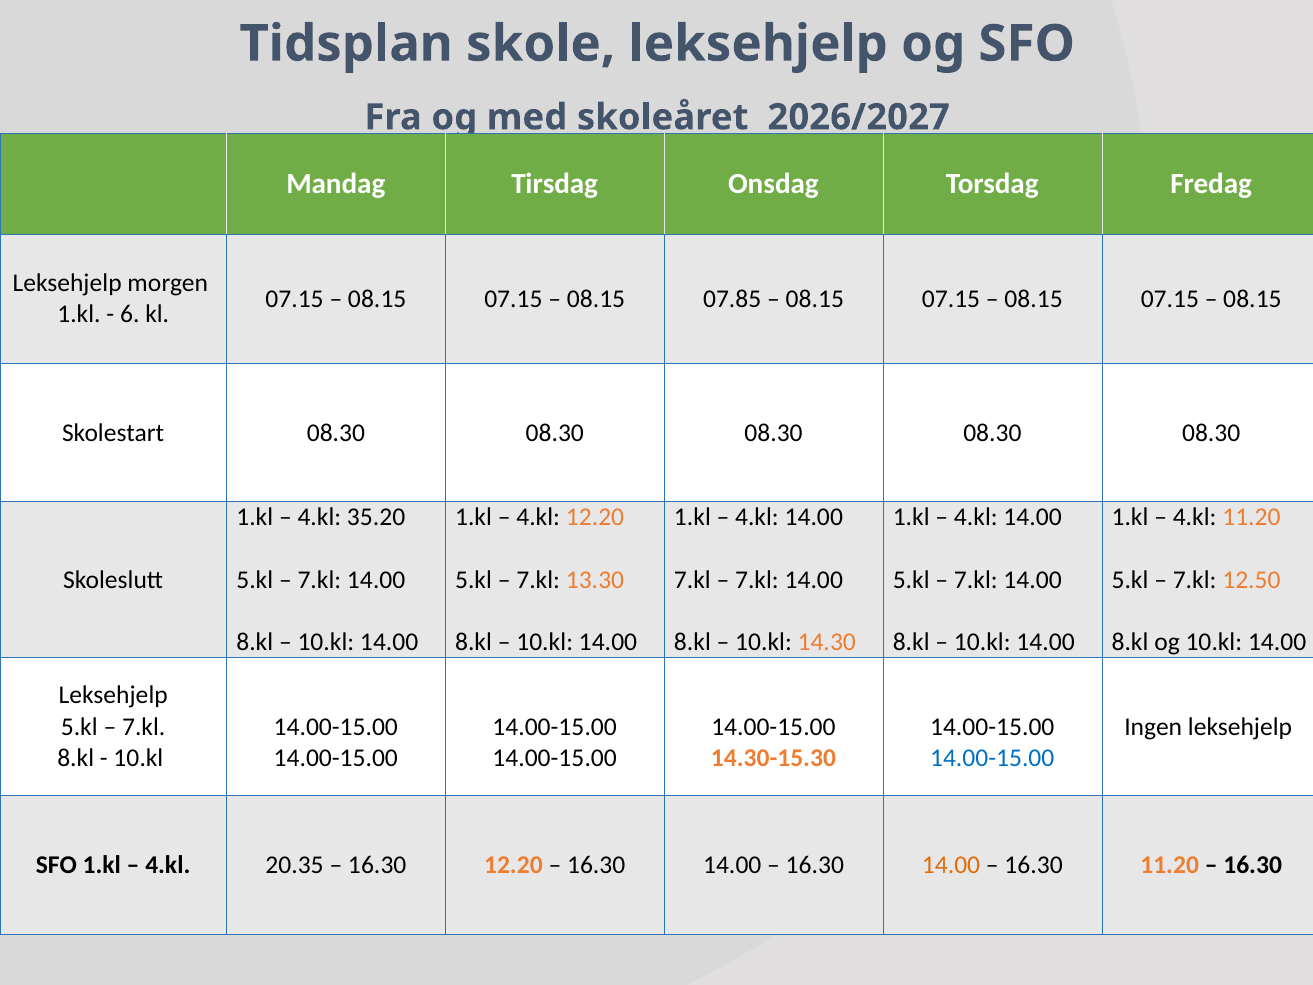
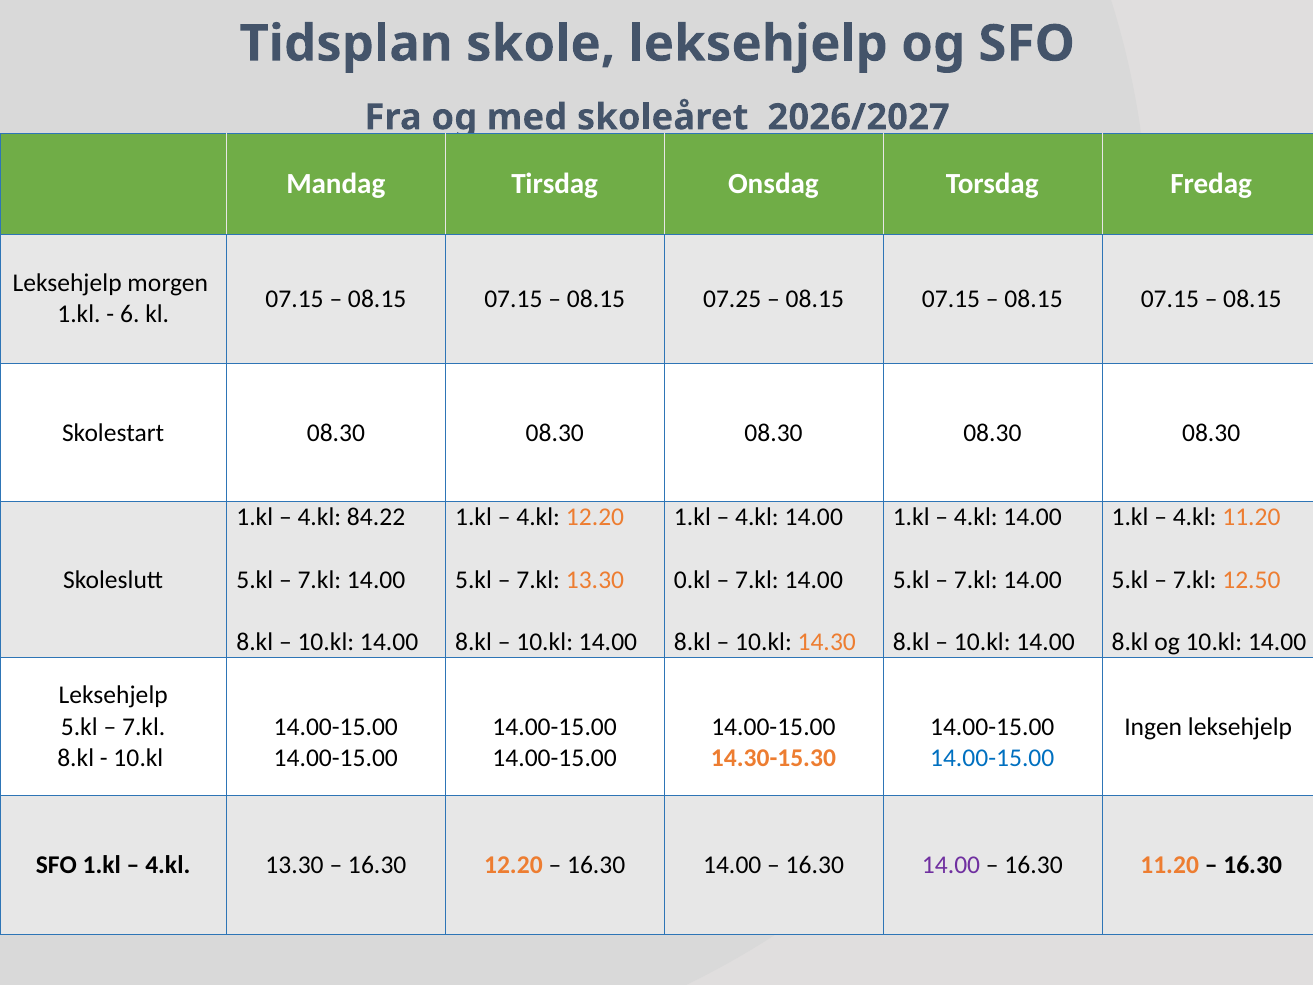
07.85: 07.85 -> 07.25
35.20: 35.20 -> 84.22
7.kl at (692, 579): 7.kl -> 0.kl
4.kl 20.35: 20.35 -> 13.30
14.00 at (951, 865) colour: orange -> purple
